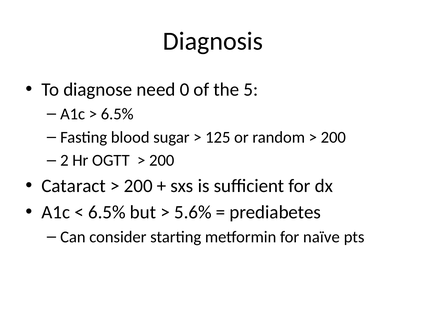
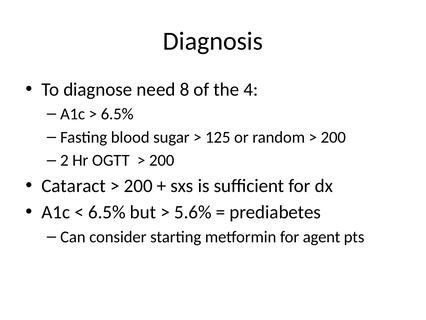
0: 0 -> 8
5: 5 -> 4
naïve: naïve -> agent
